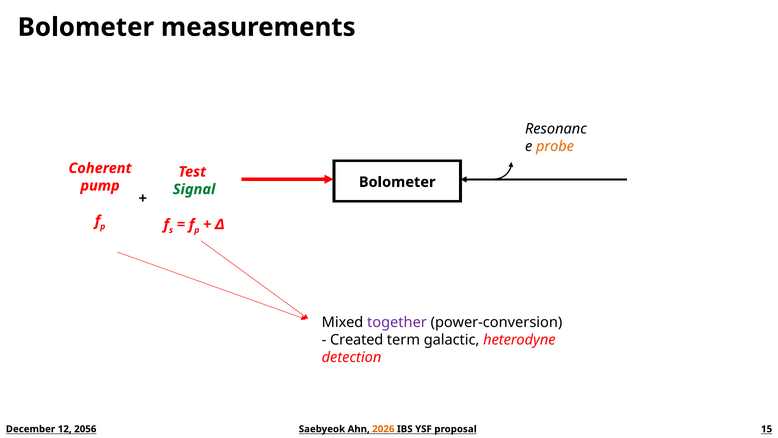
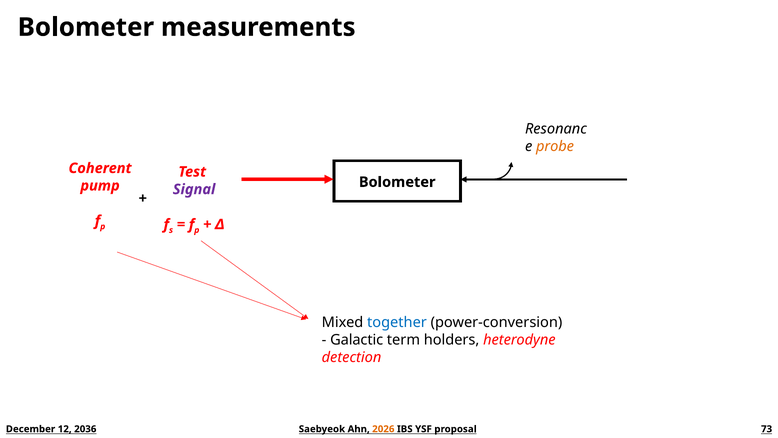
Signal colour: green -> purple
together colour: purple -> blue
Created: Created -> Galactic
galactic: galactic -> holders
2056: 2056 -> 2036
15: 15 -> 73
